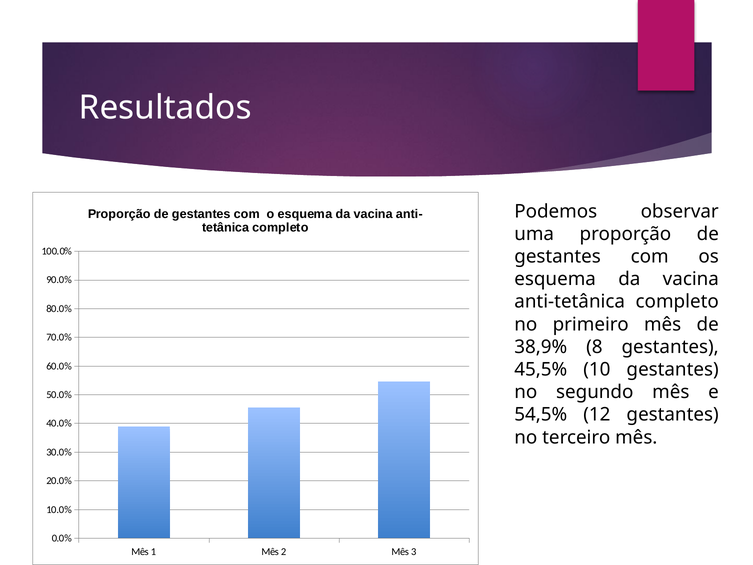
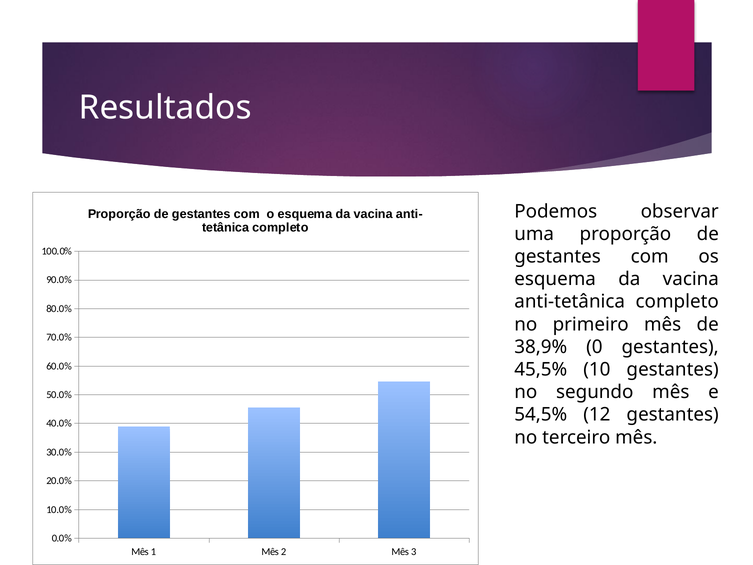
8: 8 -> 0
